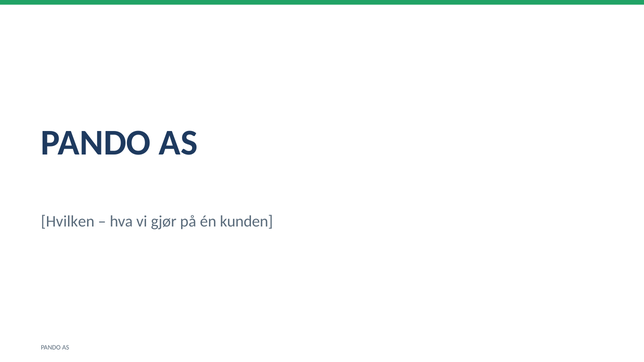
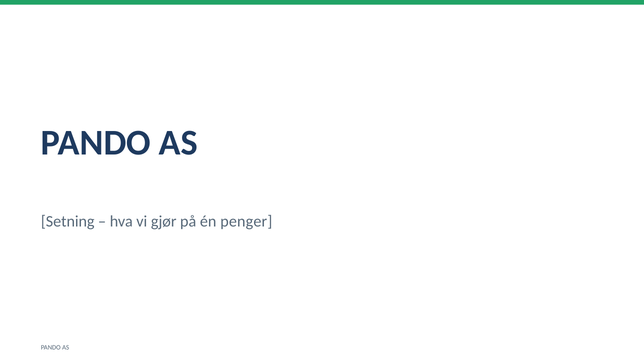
Hvilken: Hvilken -> Setning
kunden: kunden -> penger
